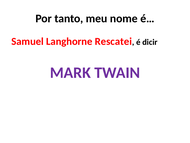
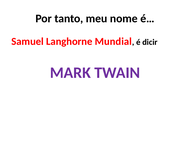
Rescatei: Rescatei -> Mundial
